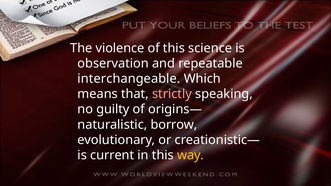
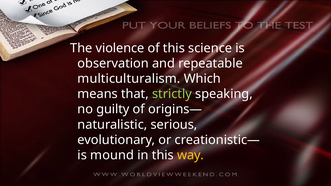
interchangeable: interchangeable -> multiculturalism
strictly colour: pink -> light green
borrow: borrow -> serious
current: current -> mound
